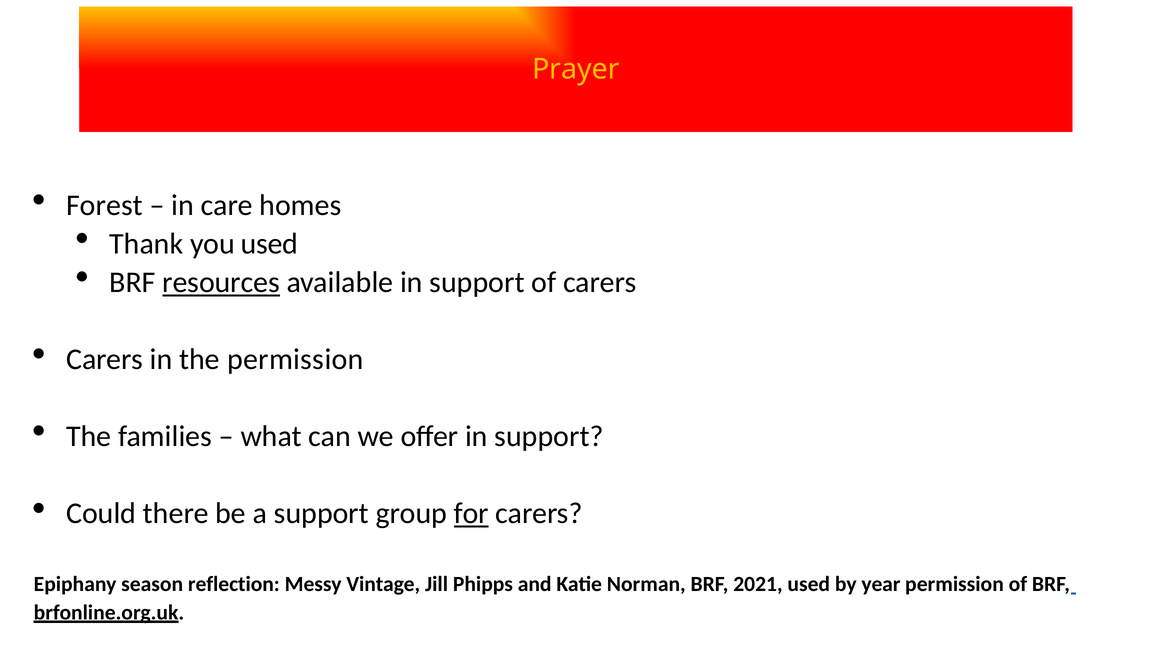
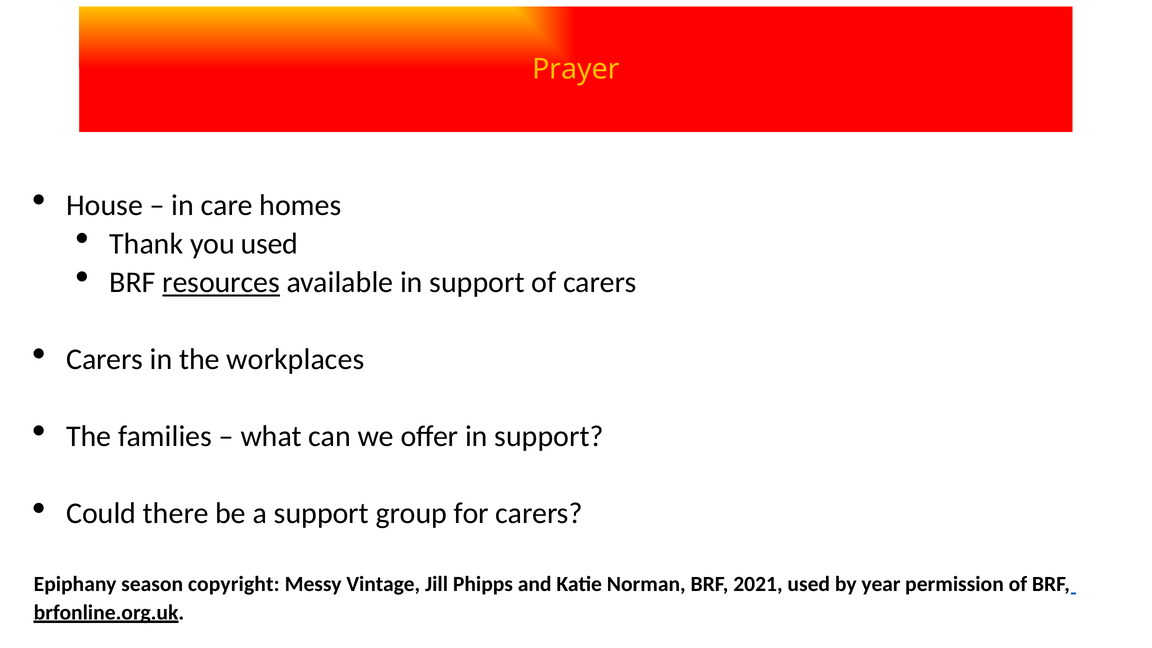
Forest: Forest -> House
the permission: permission -> workplaces
for underline: present -> none
reflection: reflection -> copyright
